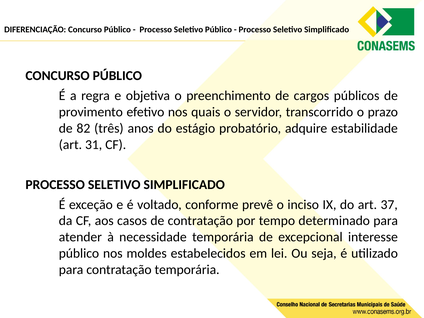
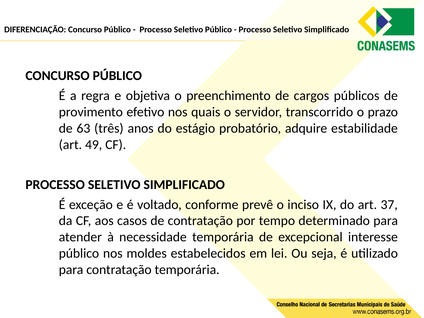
82: 82 -> 63
31: 31 -> 49
